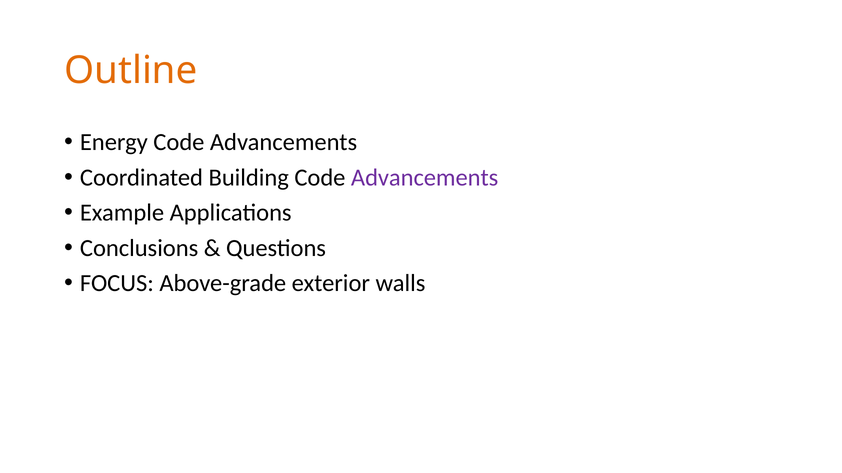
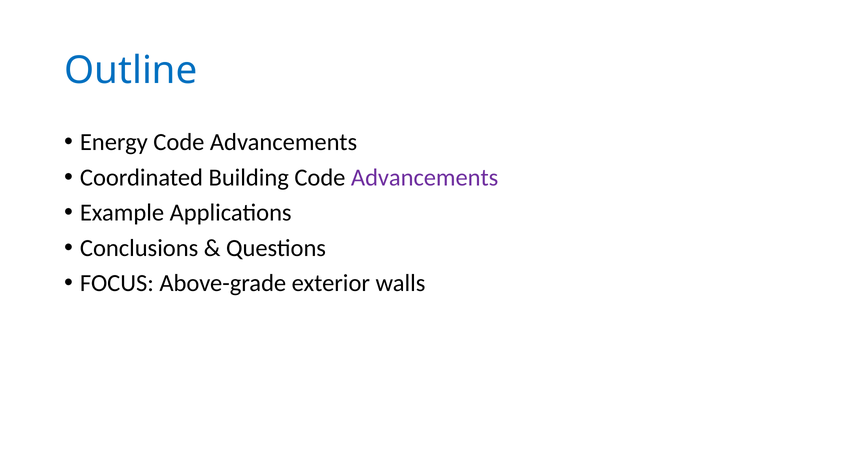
Outline colour: orange -> blue
